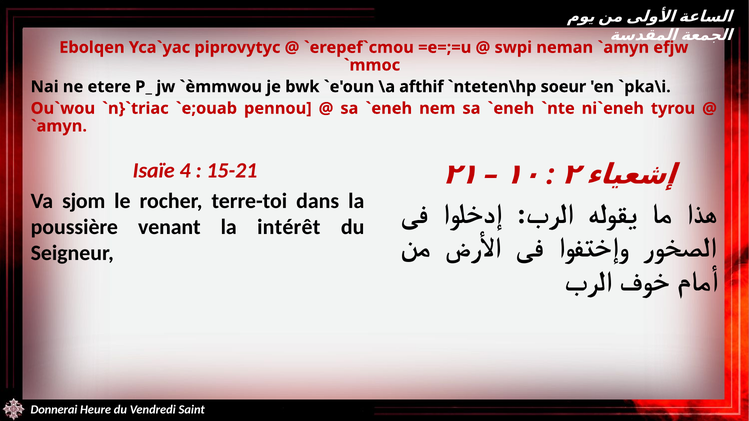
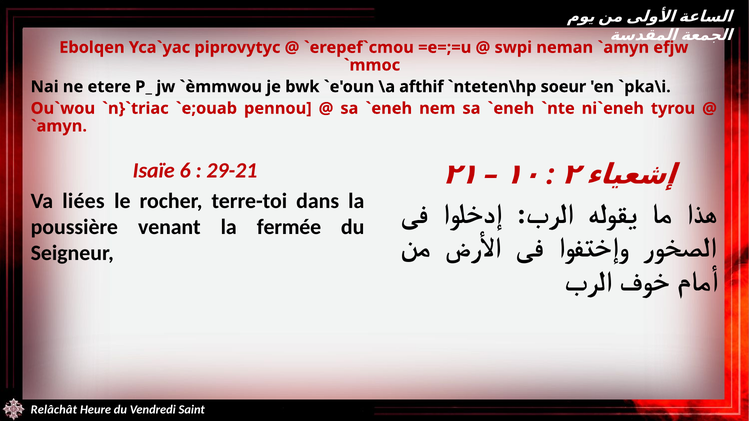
4: 4 -> 6
15-21: 15-21 -> 29-21
sjom: sjom -> liées
intérêt: intérêt -> fermée
Donnerai: Donnerai -> Relâchât
